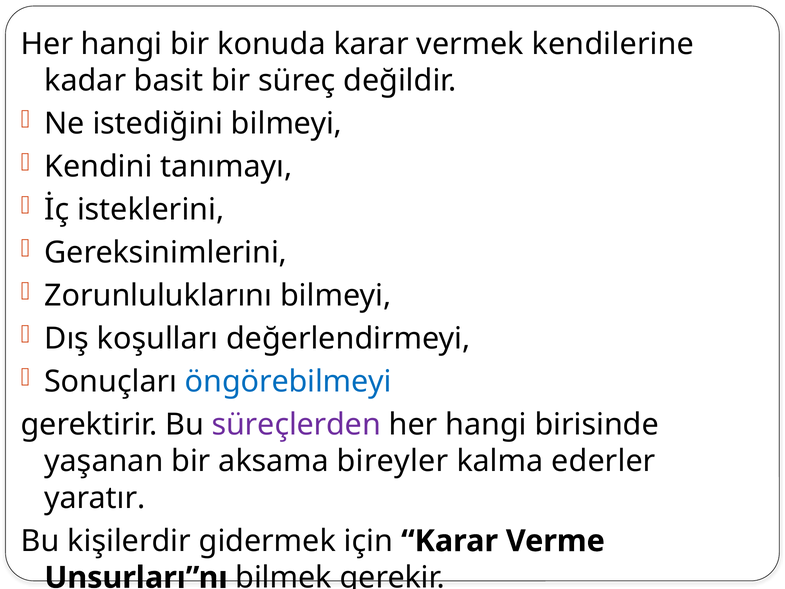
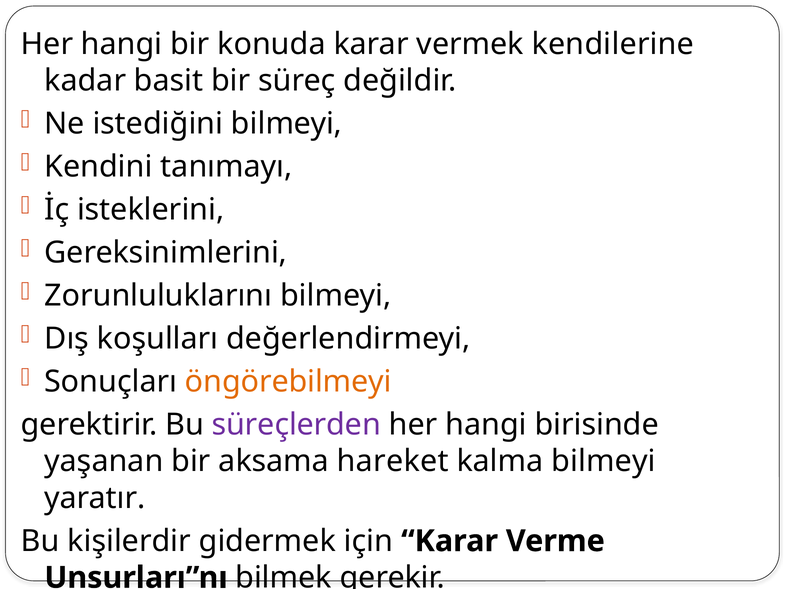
öngörebilmeyi colour: blue -> orange
bireyler: bireyler -> hareket
kalma ederler: ederler -> bilmeyi
